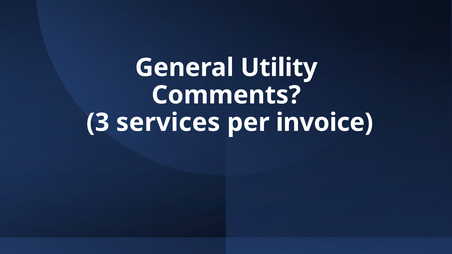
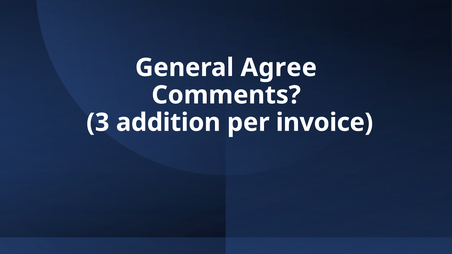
Utility: Utility -> Agree
services: services -> addition
